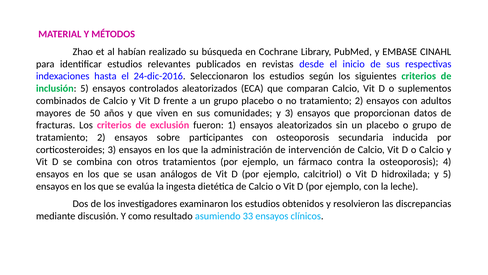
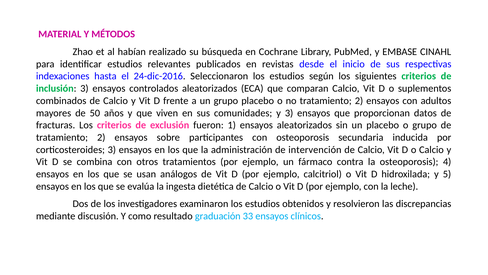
inclusión 5: 5 -> 3
asumiendo: asumiendo -> graduación
